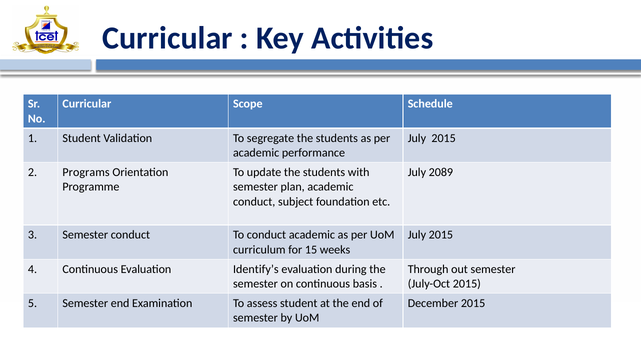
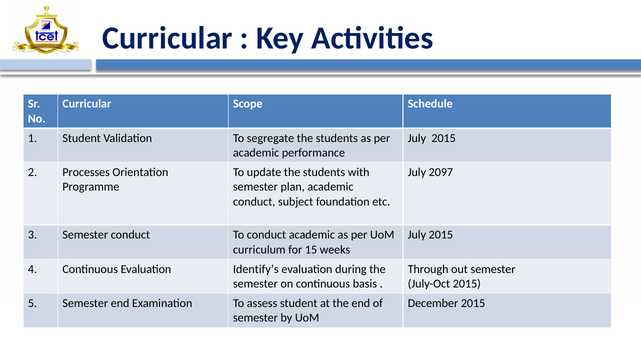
Programs: Programs -> Processes
2089: 2089 -> 2097
